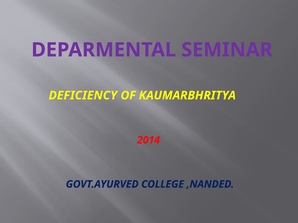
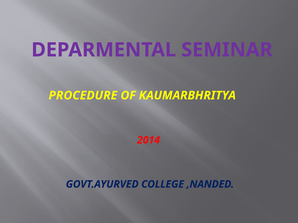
DEFICIENCY: DEFICIENCY -> PROCEDURE
